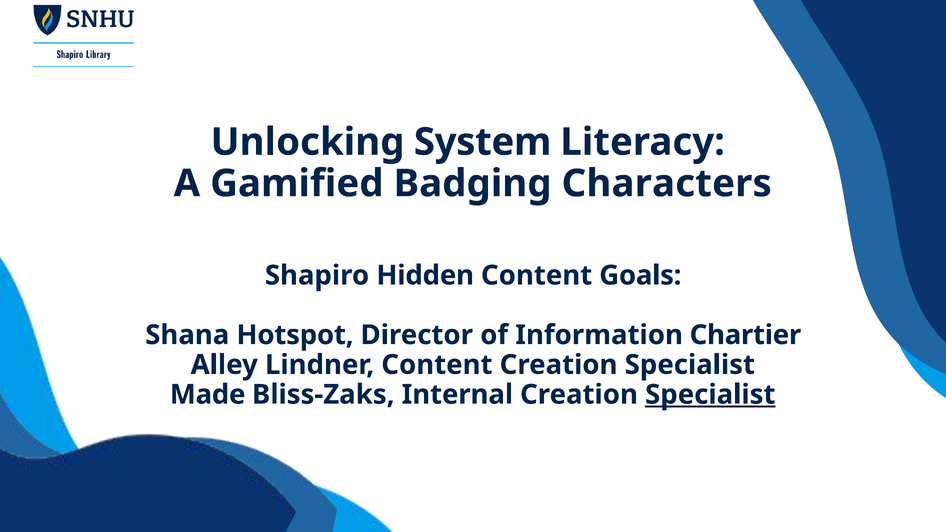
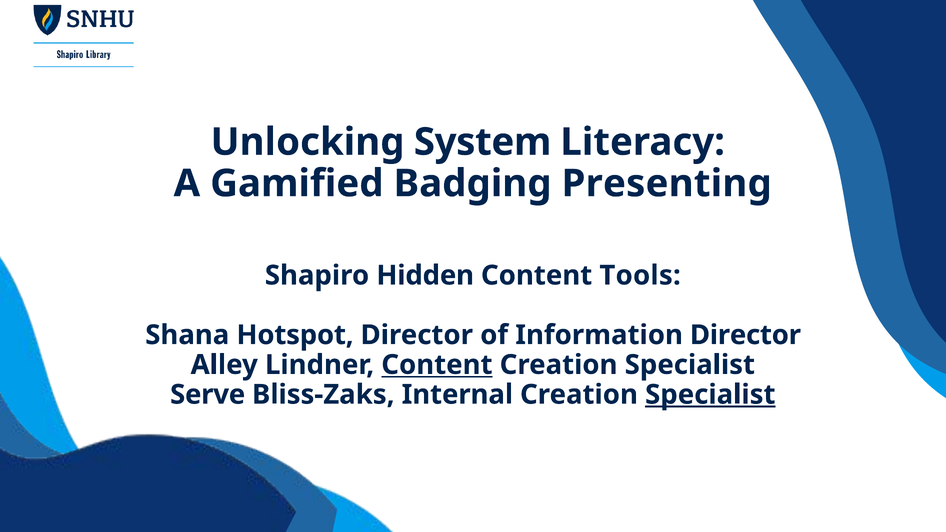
Characters: Characters -> Presenting
Goals: Goals -> Tools
Information Chartier: Chartier -> Director
Content at (437, 365) underline: none -> present
Made: Made -> Serve
